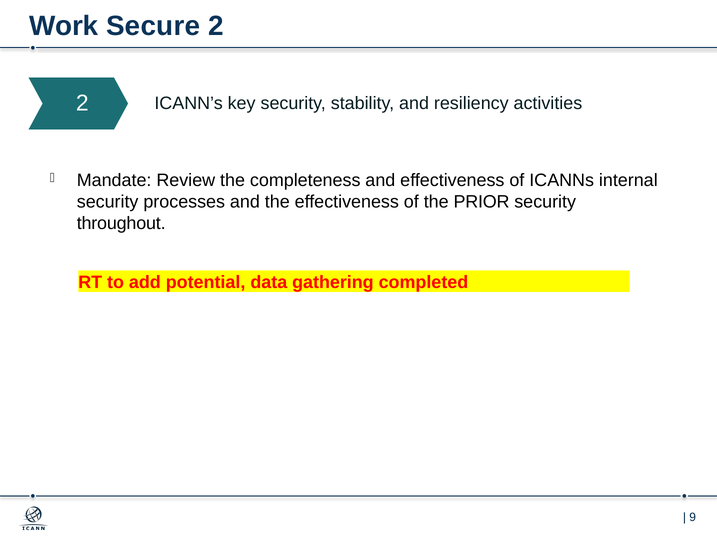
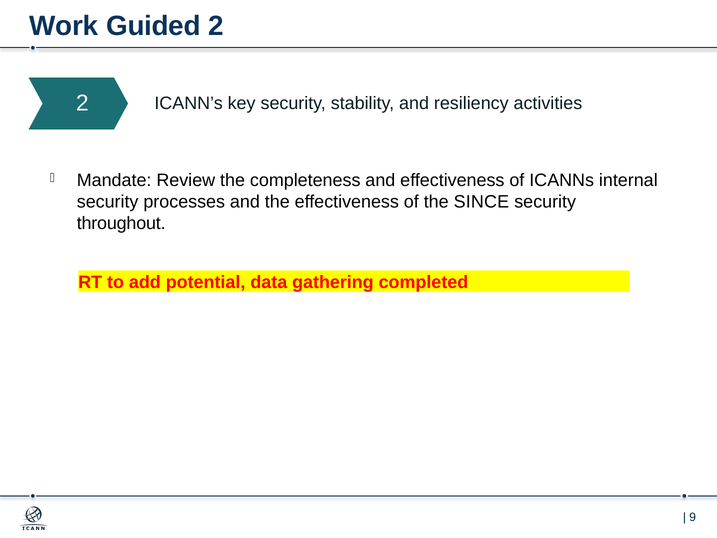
Secure: Secure -> Guided
PRIOR: PRIOR -> SINCE
